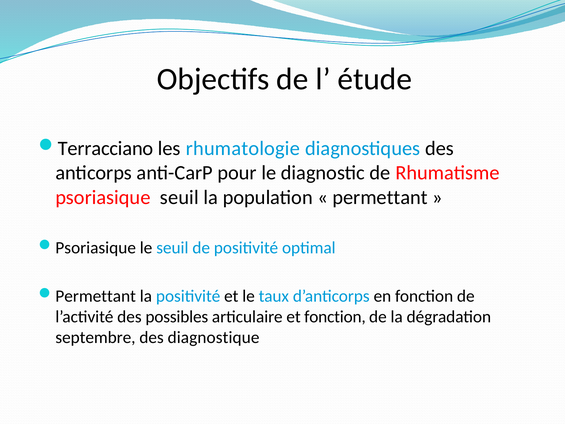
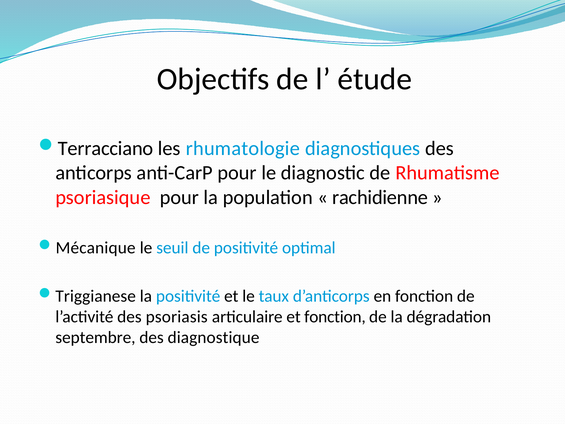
psoriasique seuil: seuil -> pour
permettant at (380, 197): permettant -> rachidienne
Psoriasique at (96, 248): Psoriasique -> Mécanique
Permettant at (96, 296): Permettant -> Triggianese
possibles: possibles -> psoriasis
